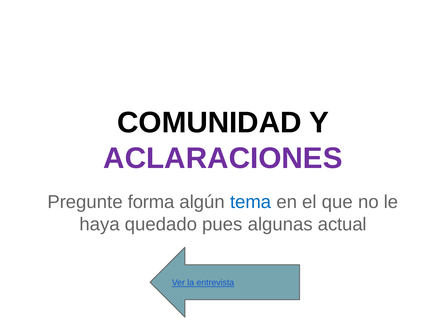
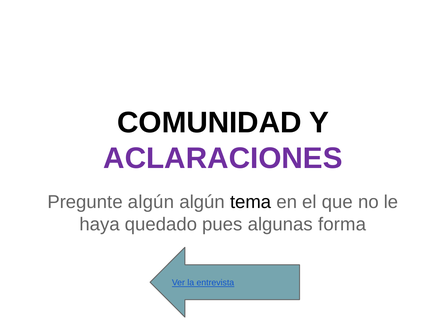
Pregunte forma: forma -> algún
tema colour: blue -> black
actual: actual -> forma
